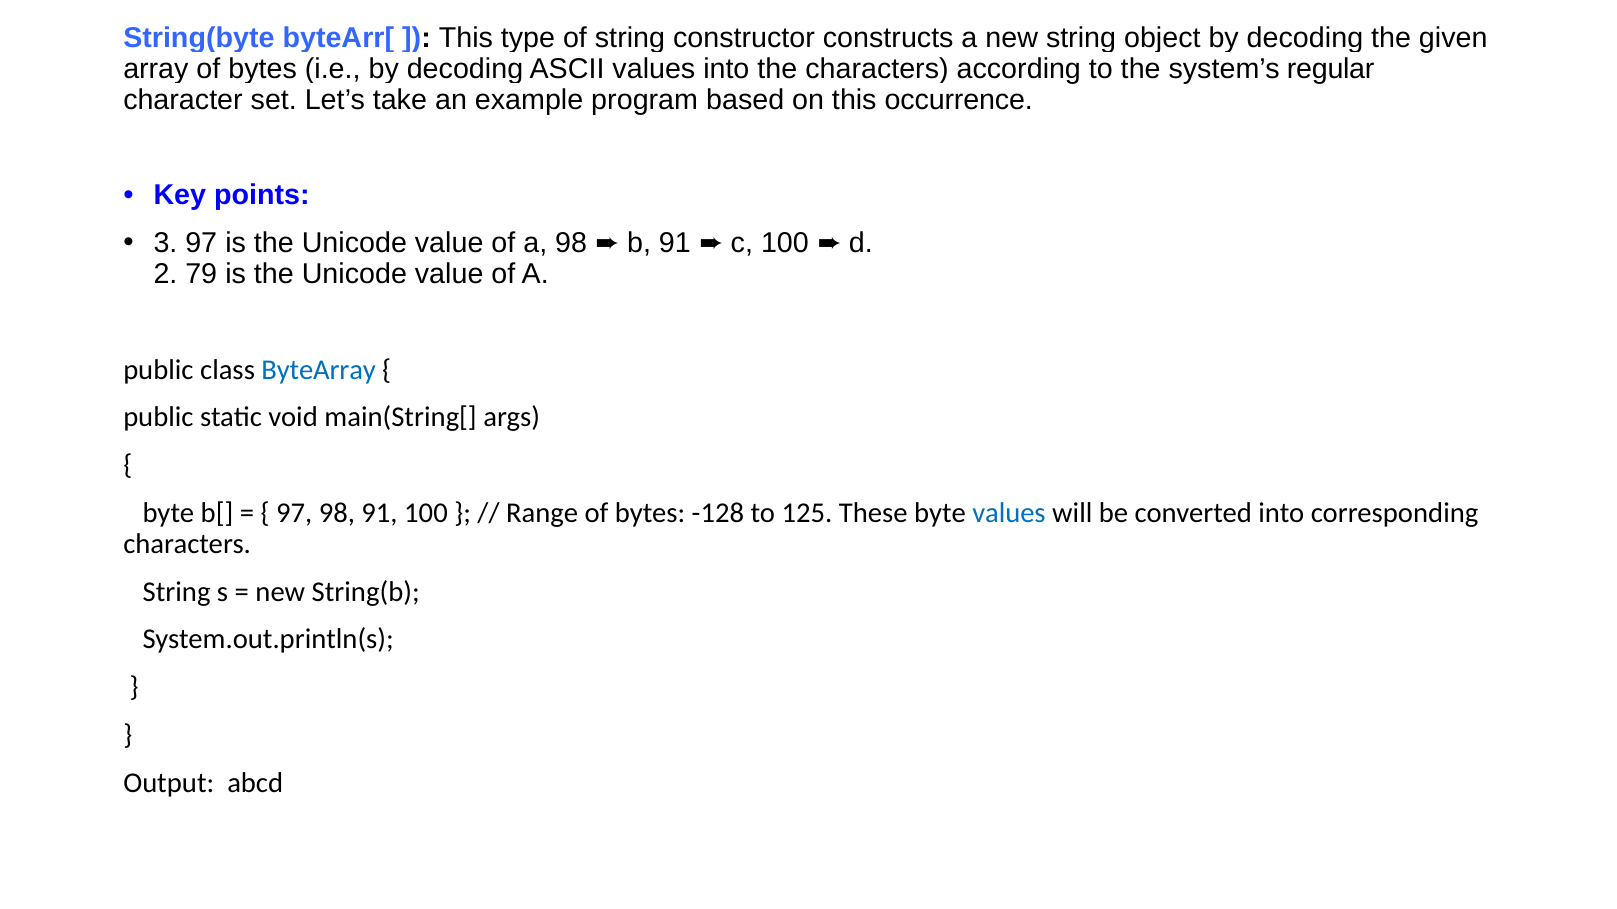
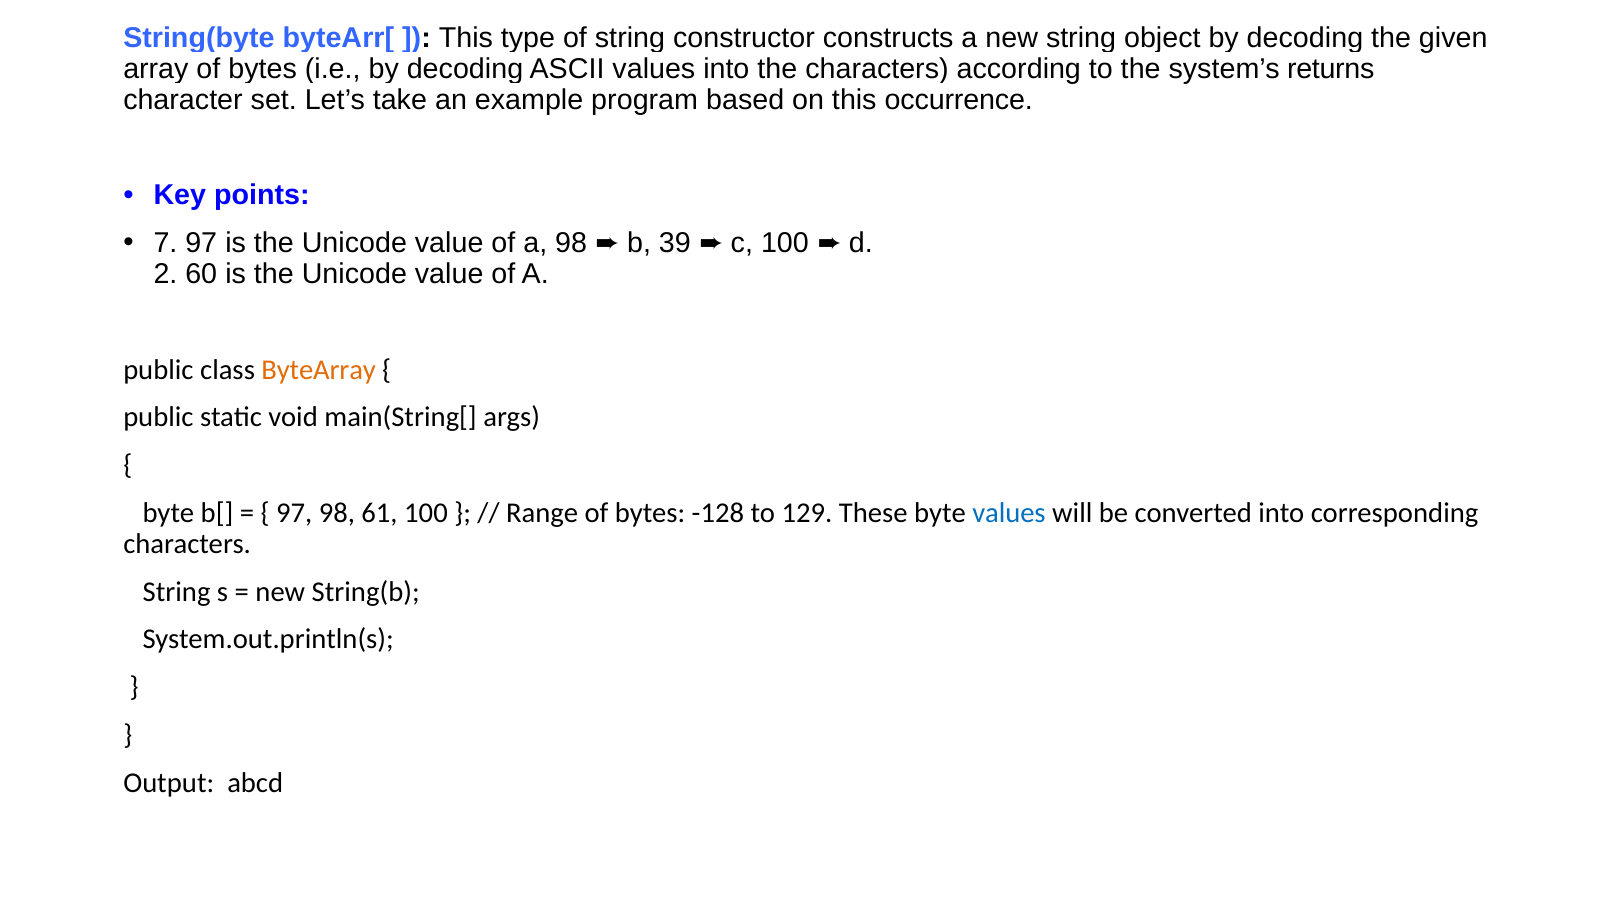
regular: regular -> returns
3: 3 -> 7
b 91: 91 -> 39
79: 79 -> 60
ByteArray colour: blue -> orange
98 91: 91 -> 61
125: 125 -> 129
